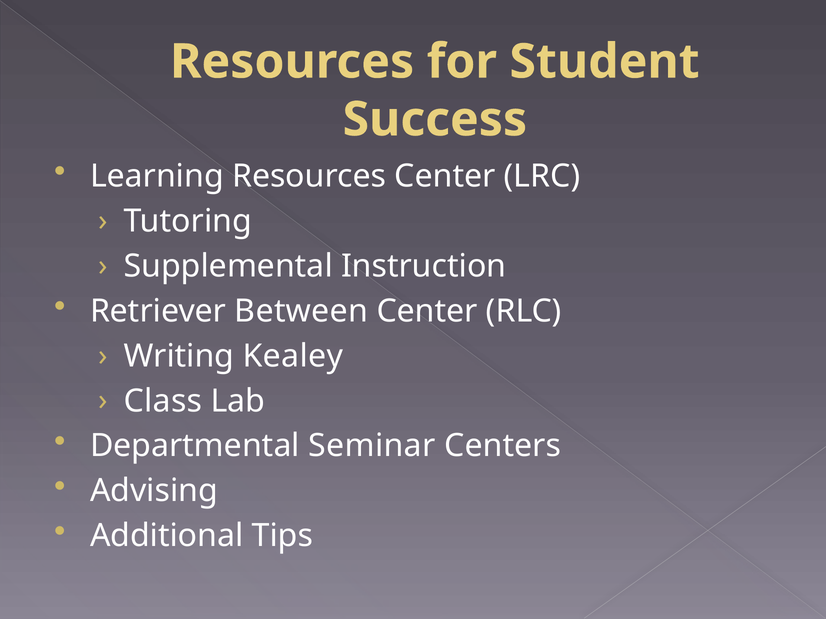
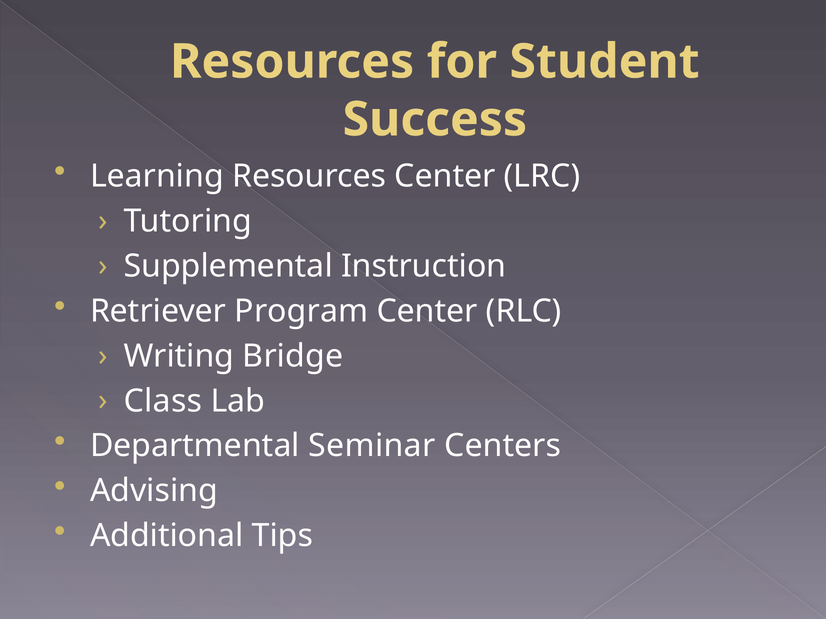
Between: Between -> Program
Kealey: Kealey -> Bridge
